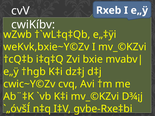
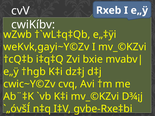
weKvk,bxie~Y©Zv: weKvk,bxie~Y©Zv -> weKvk,gayi~Y©Zv
